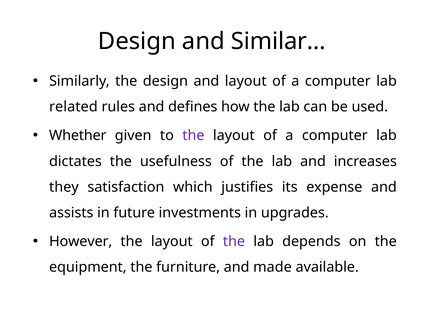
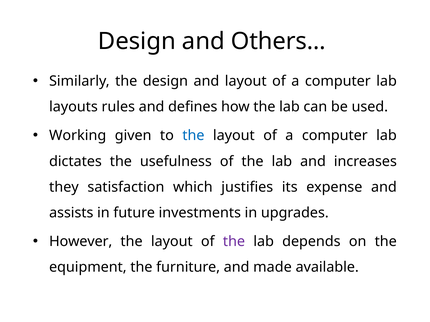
Similar…: Similar… -> Others…
related: related -> layouts
Whether: Whether -> Working
the at (193, 136) colour: purple -> blue
